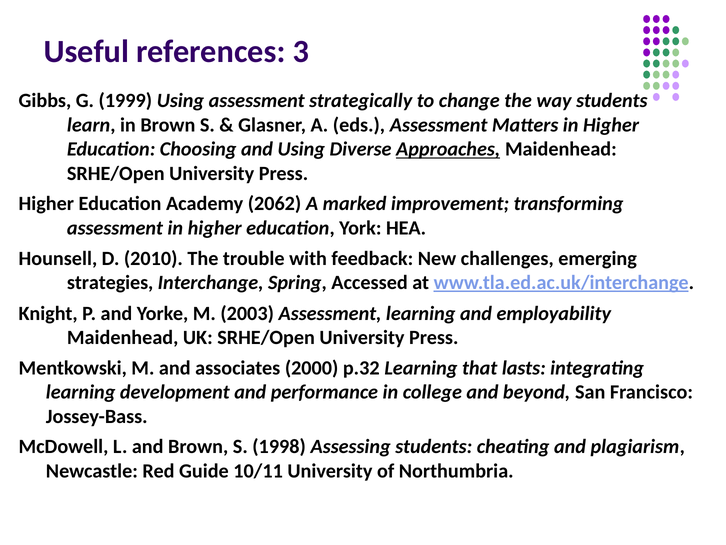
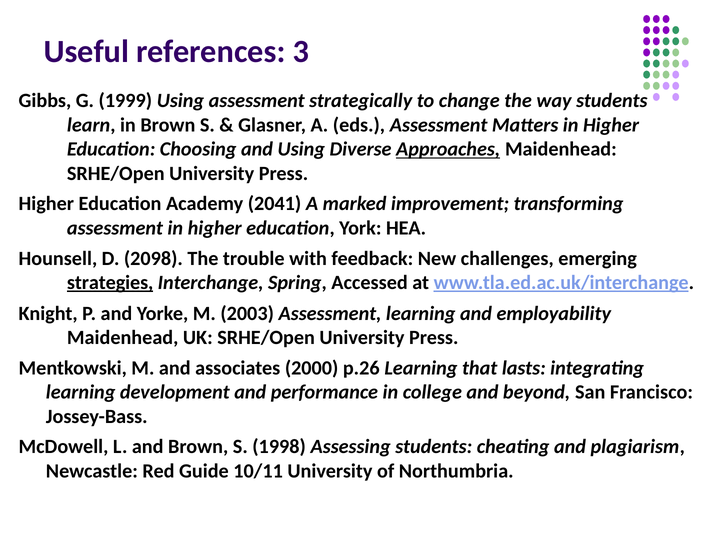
2062: 2062 -> 2041
2010: 2010 -> 2098
strategies underline: none -> present
p.32: p.32 -> p.26
